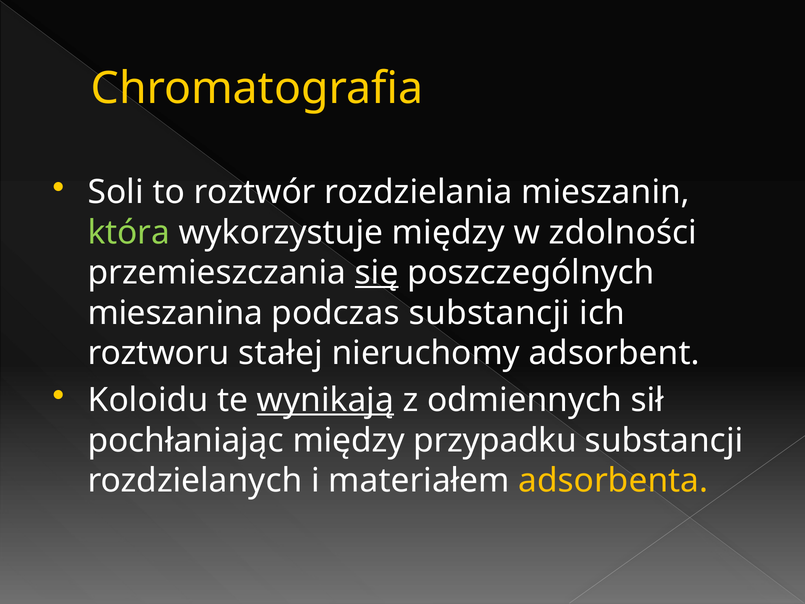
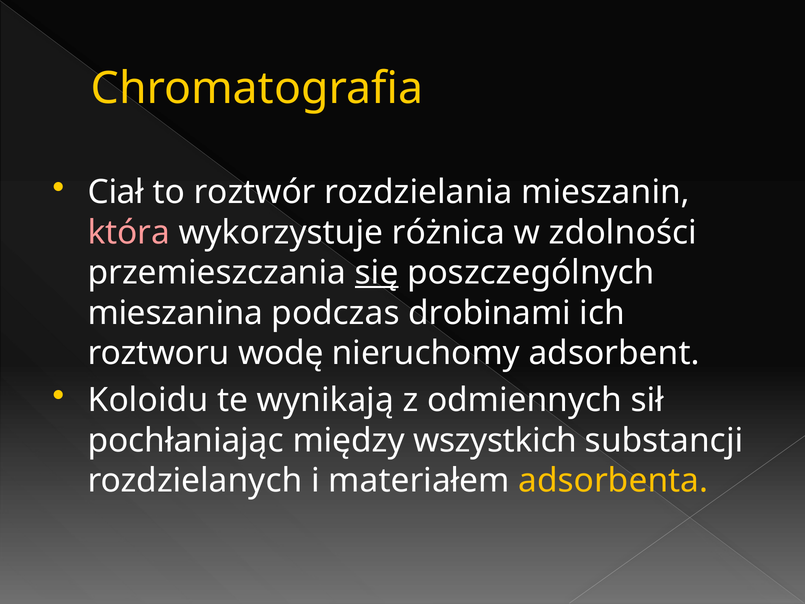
Soli: Soli -> Ciał
która colour: light green -> pink
wykorzystuje między: między -> różnica
podczas substancji: substancji -> drobinami
stałej: stałej -> wodę
wynikają underline: present -> none
przypadku: przypadku -> wszystkich
